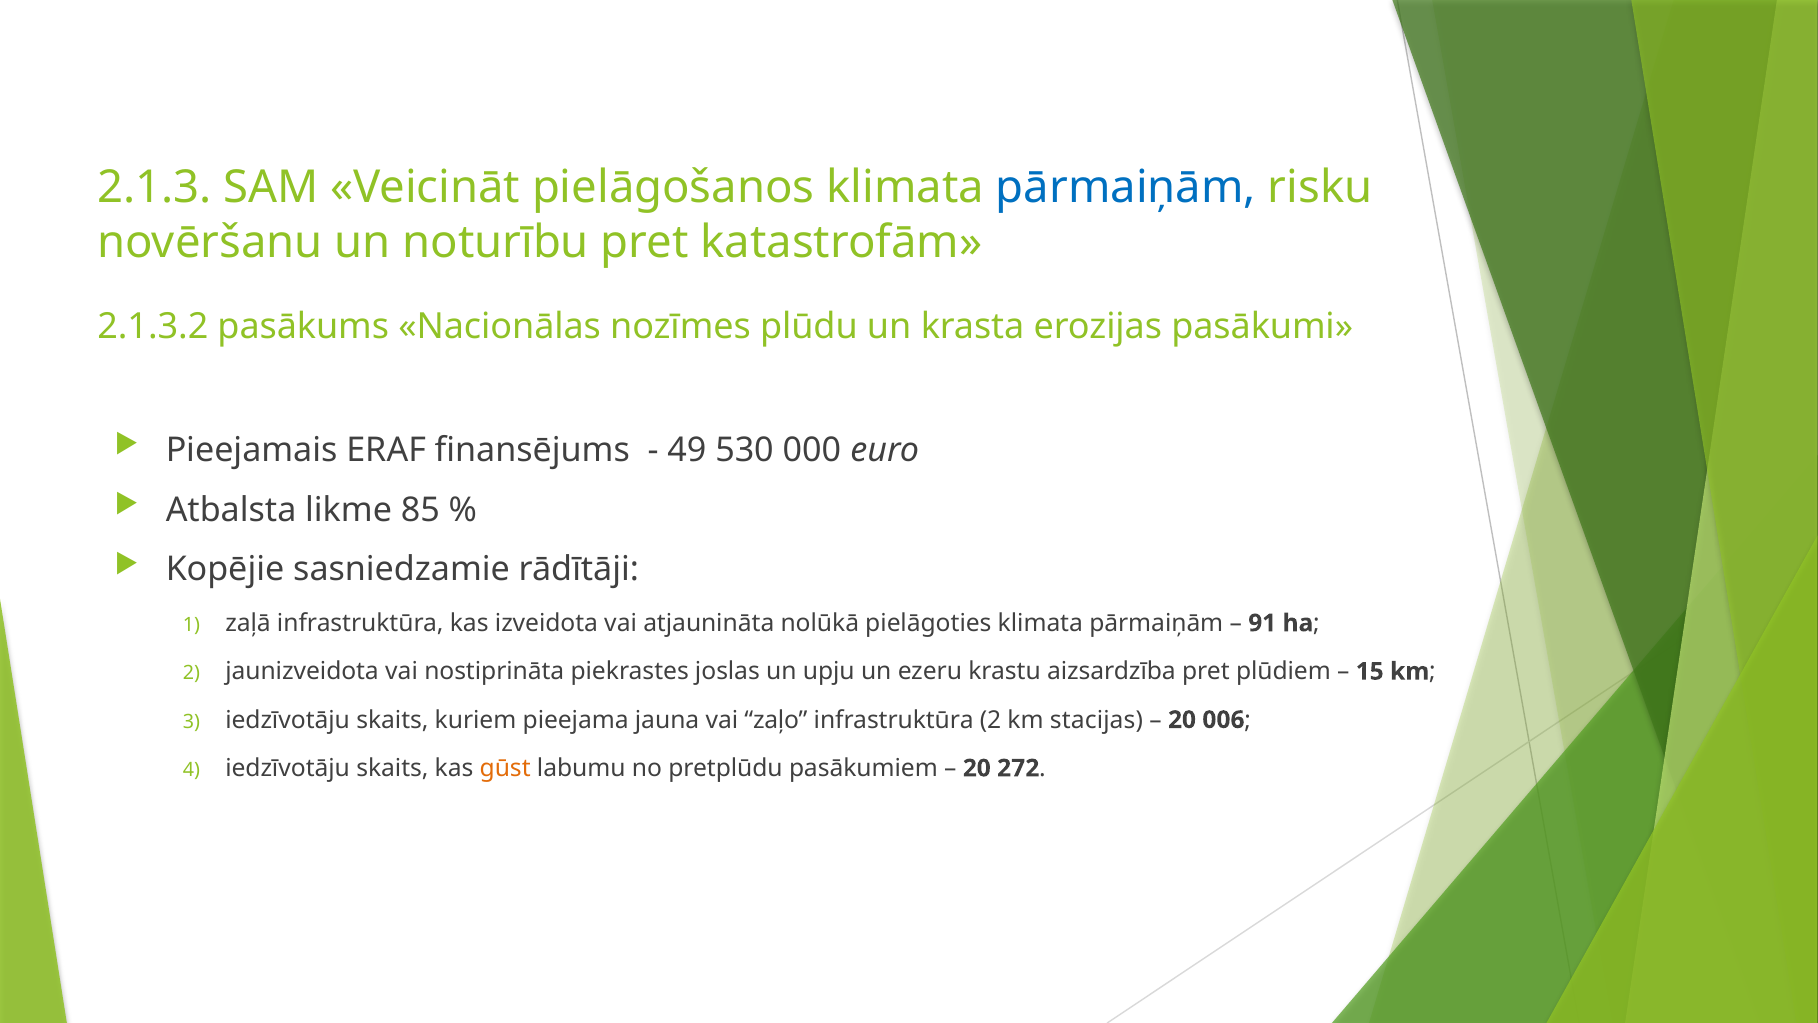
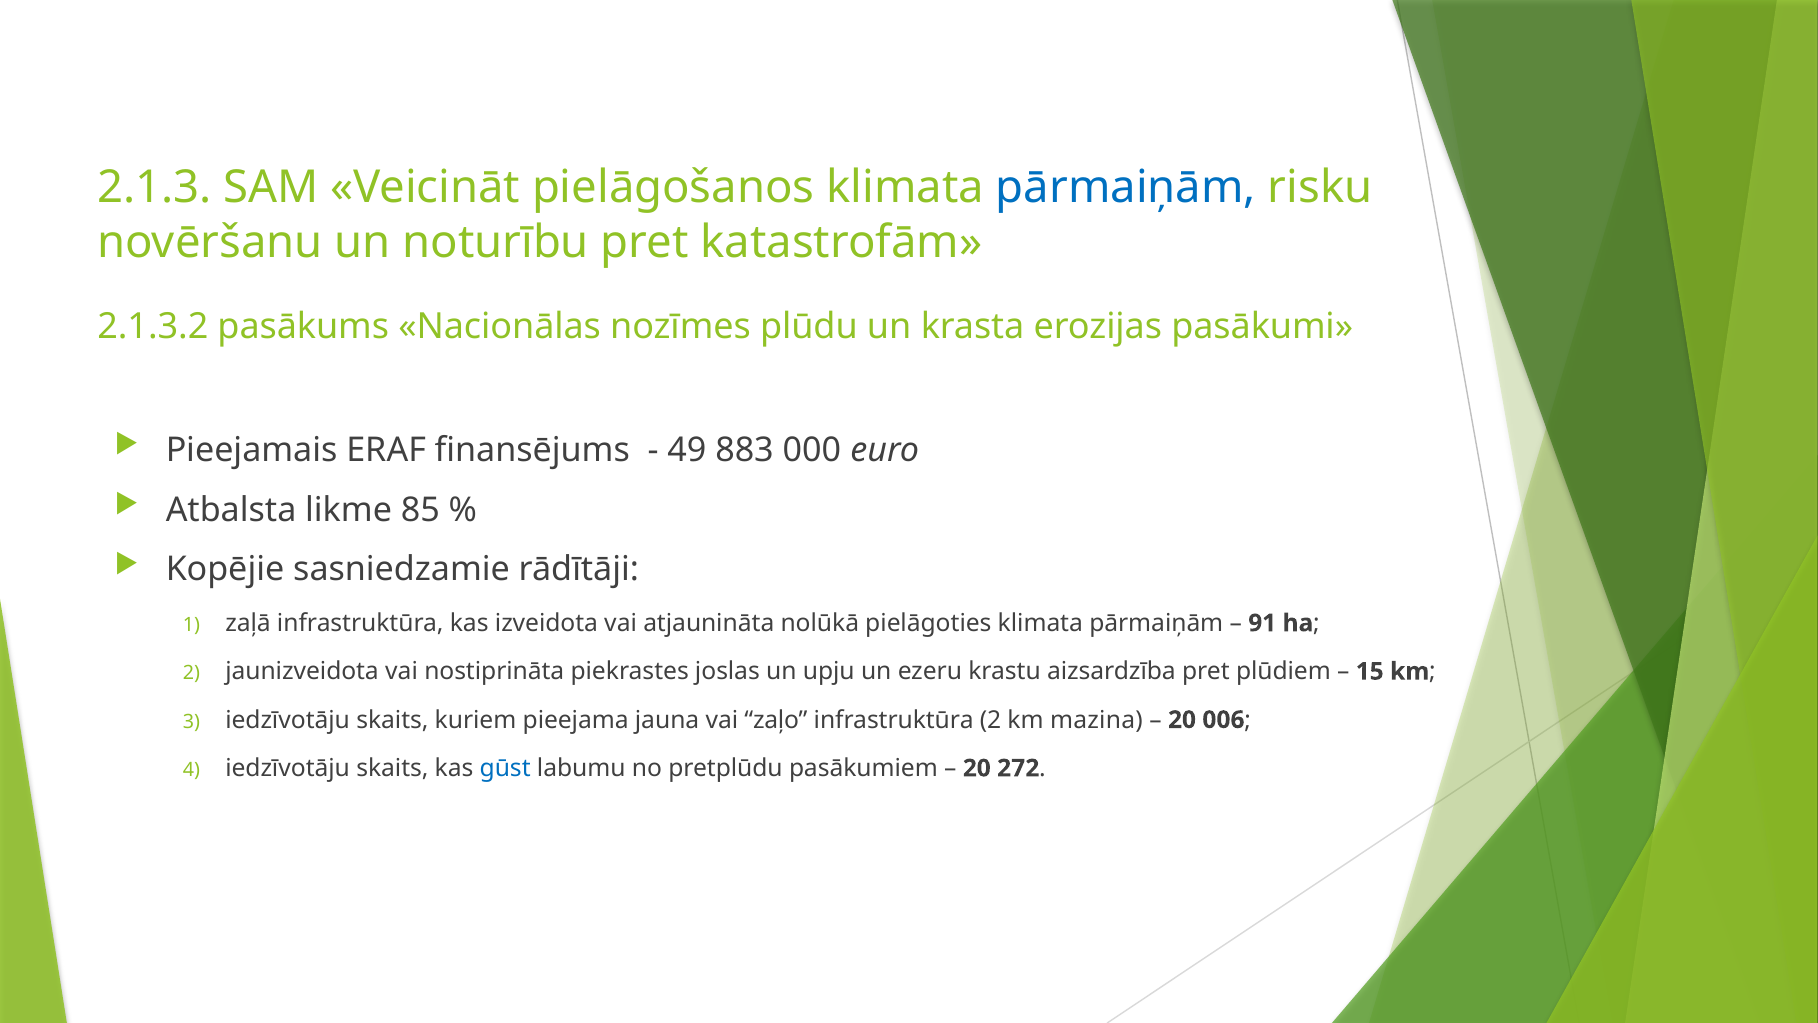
530: 530 -> 883
stacijas: stacijas -> mazina
gūst colour: orange -> blue
